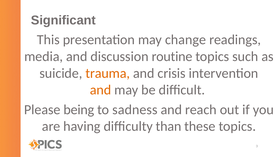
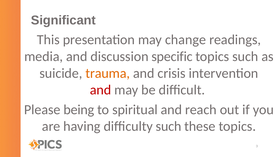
routine: routine -> specific
and at (100, 90) colour: orange -> red
sadness: sadness -> spiritual
difficulty than: than -> such
